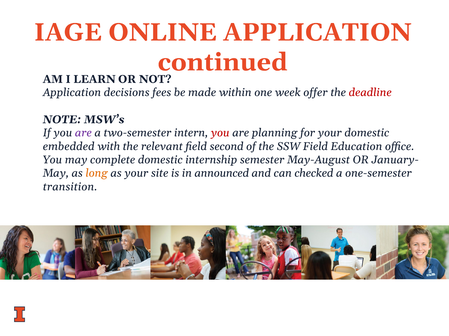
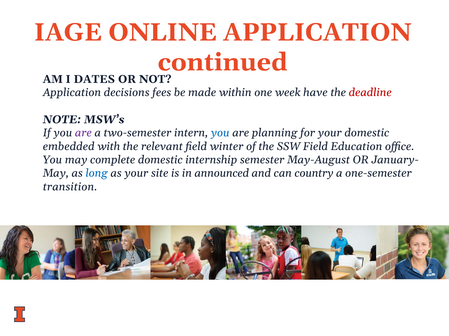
LEARN: LEARN -> DATES
offer: offer -> have
you at (220, 133) colour: red -> blue
second: second -> winter
long colour: orange -> blue
checked: checked -> country
